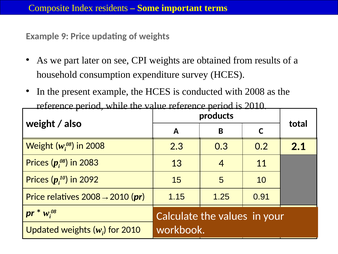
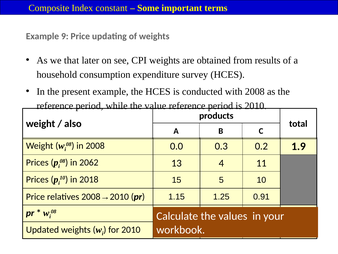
residents: residents -> constant
part: part -> that
2.3: 2.3 -> 0.0
2.1: 2.1 -> 1.9
2083: 2083 -> 2062
2092: 2092 -> 2018
